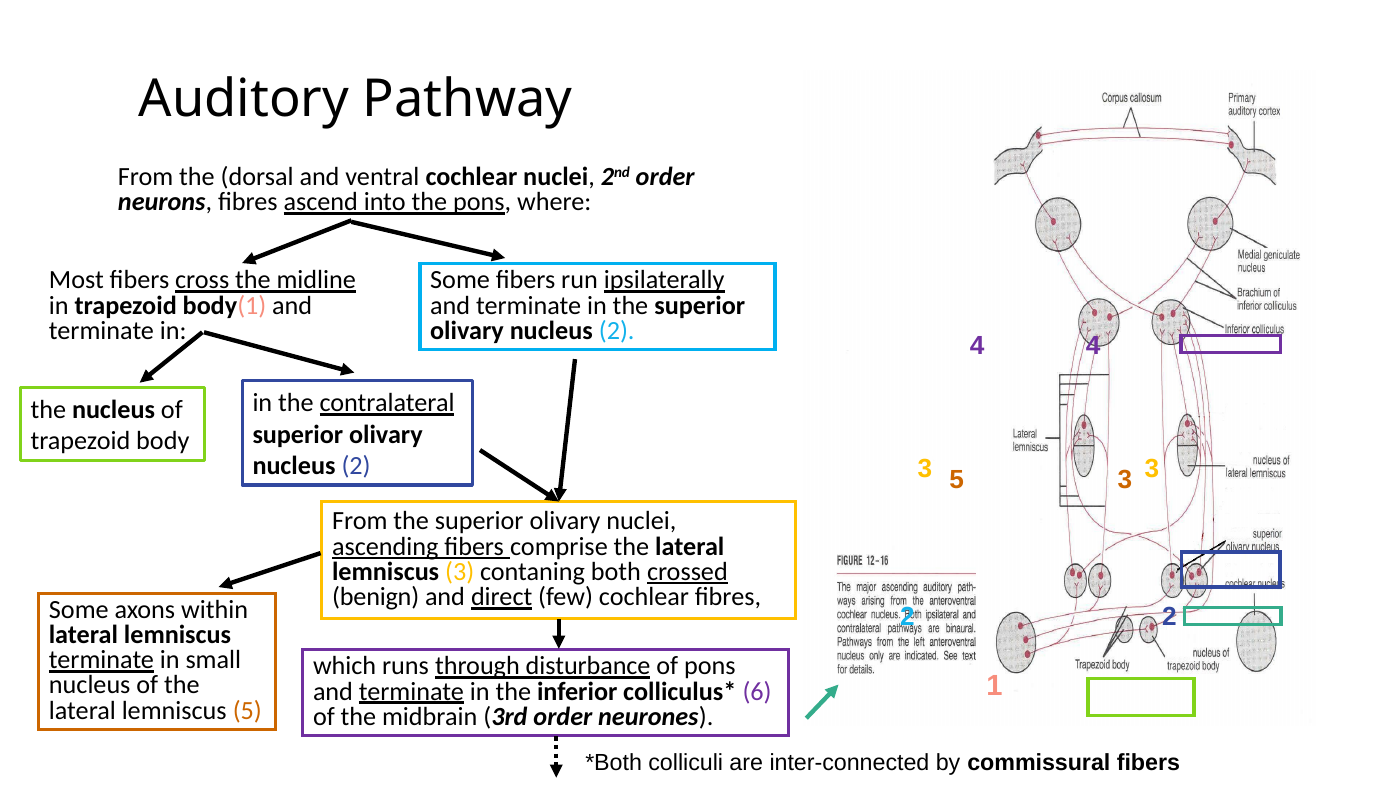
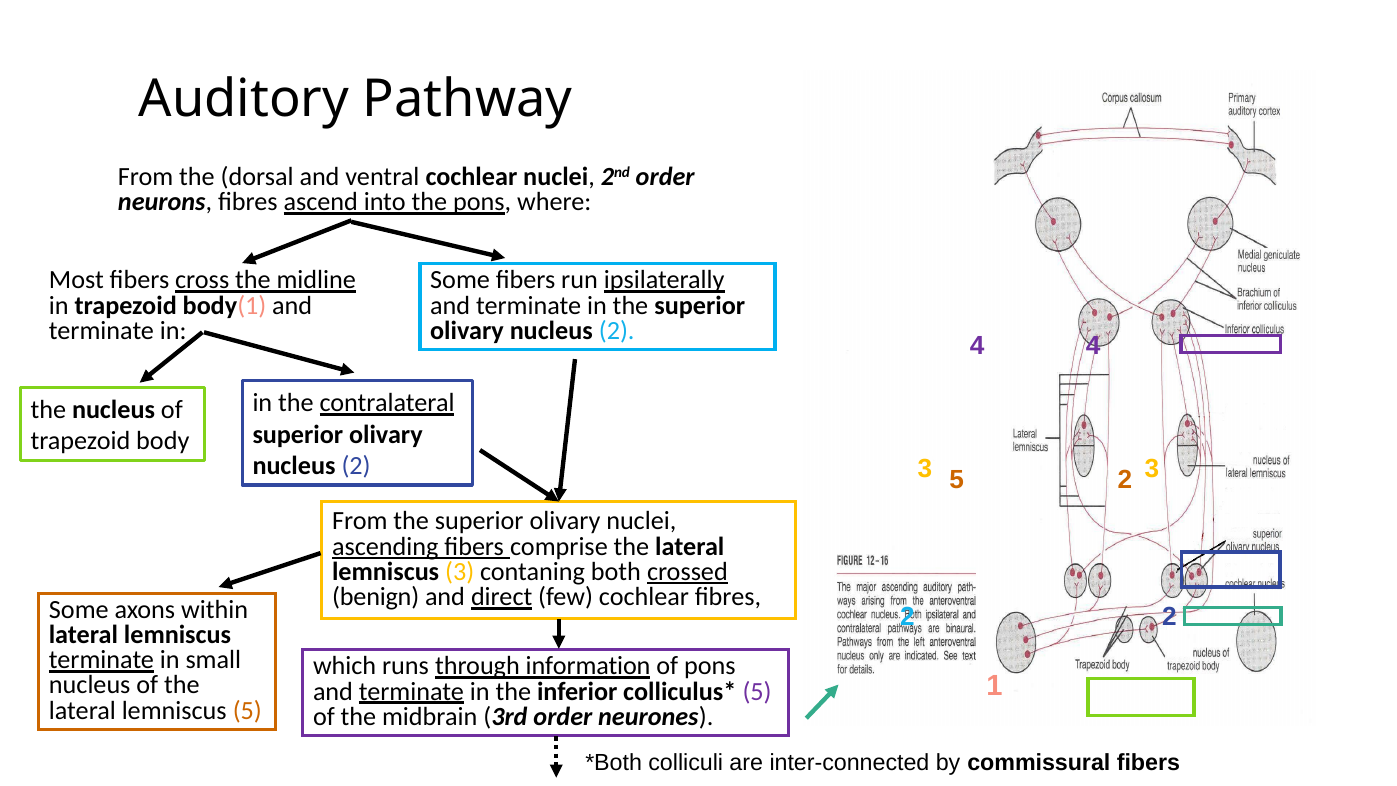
5 3: 3 -> 2
disturbance: disturbance -> information
6 at (757, 691): 6 -> 5
